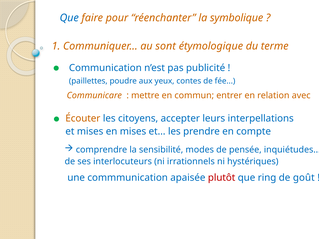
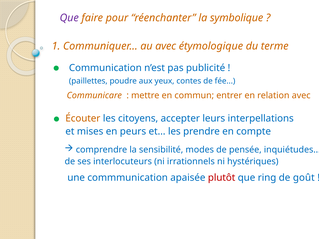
Que at (69, 18) colour: blue -> purple
au sont: sont -> avec
en mises: mises -> peurs
